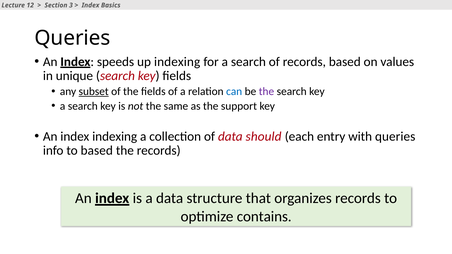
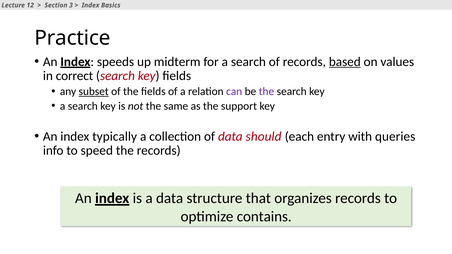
Queries at (72, 38): Queries -> Practice
up indexing: indexing -> midterm
based at (345, 62) underline: none -> present
unique: unique -> correct
can colour: blue -> purple
index indexing: indexing -> typically
to based: based -> speed
